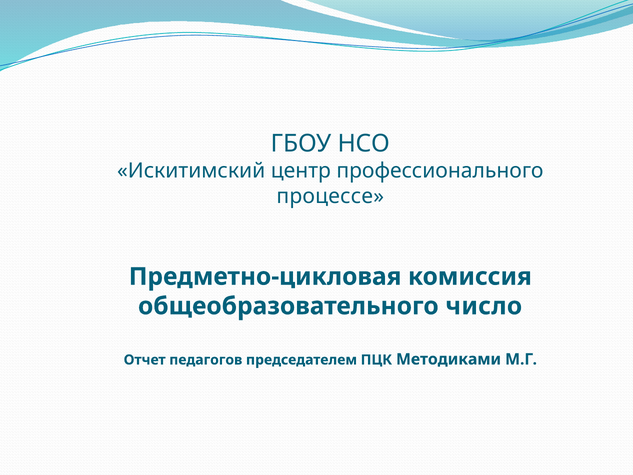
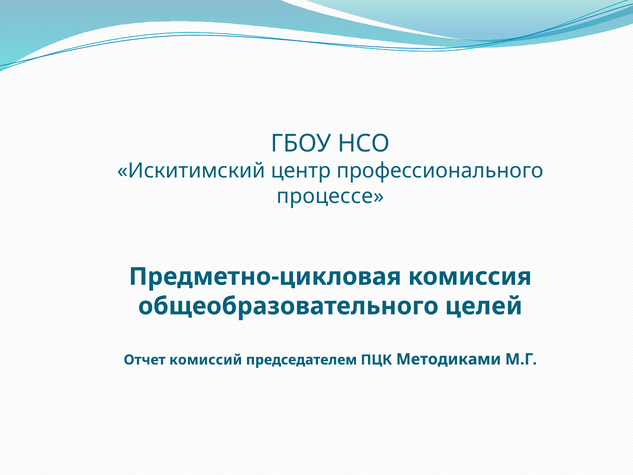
число: число -> целей
педагогов: педагогов -> комиссий
